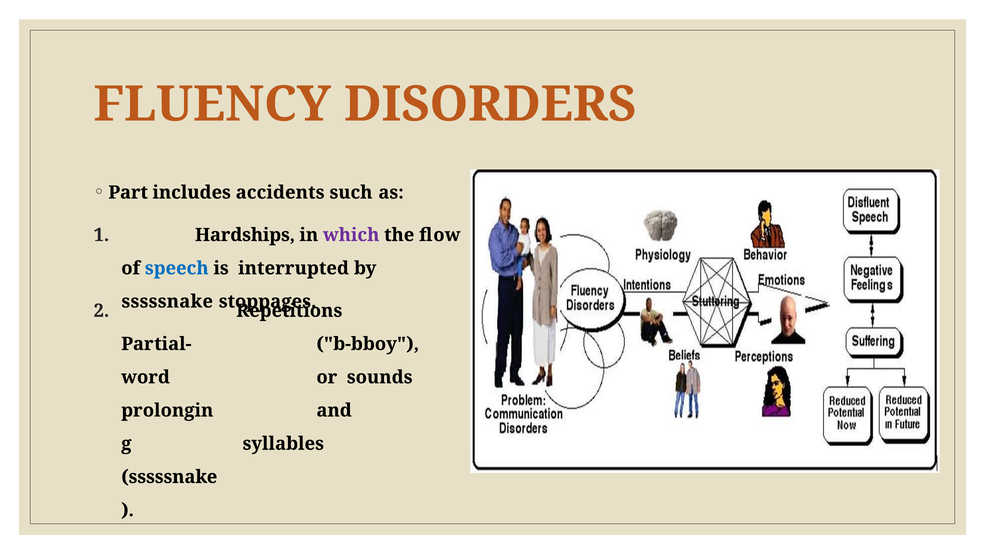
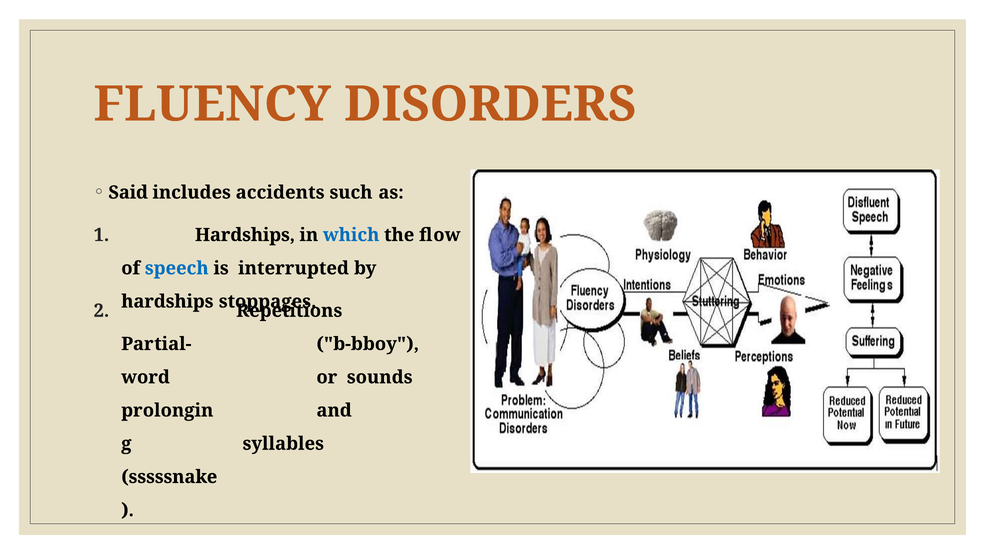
Part: Part -> Said
which colour: purple -> blue
sssssnake at (167, 302): sssssnake -> hardships
